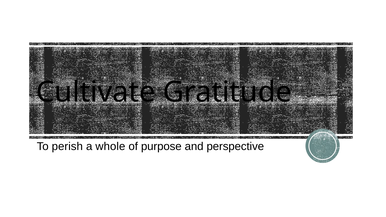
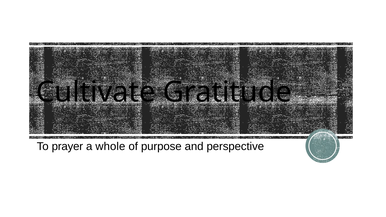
perish: perish -> prayer
